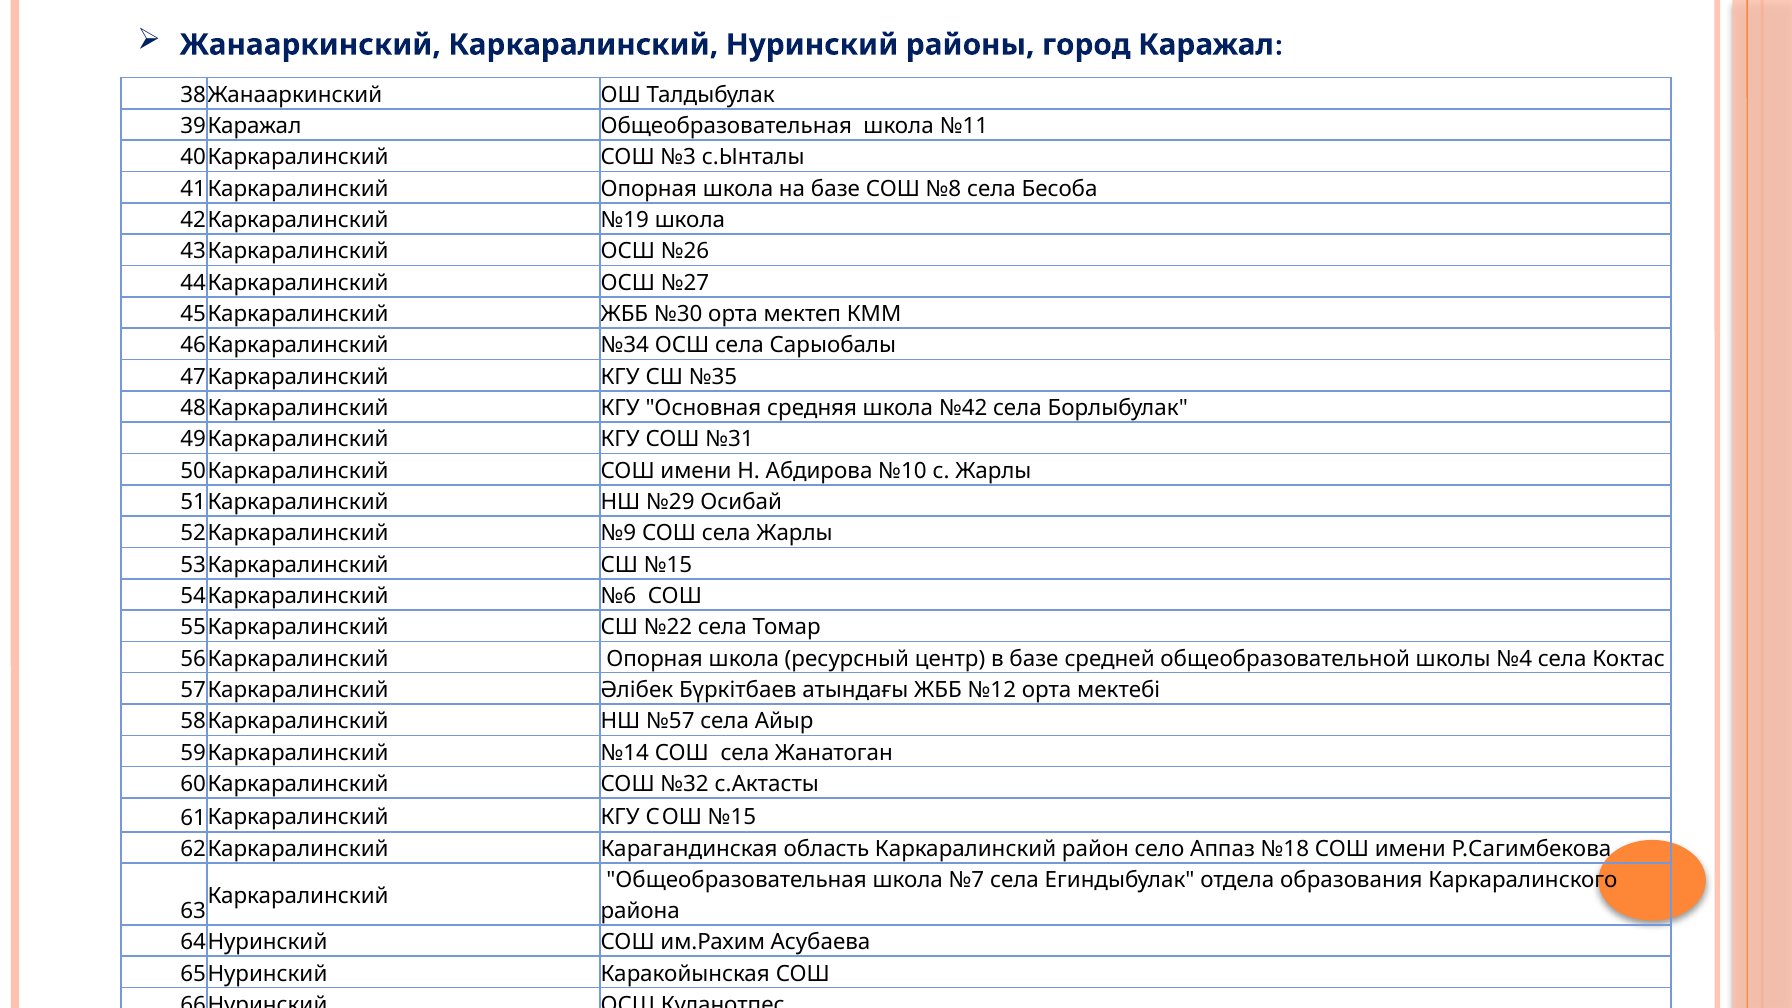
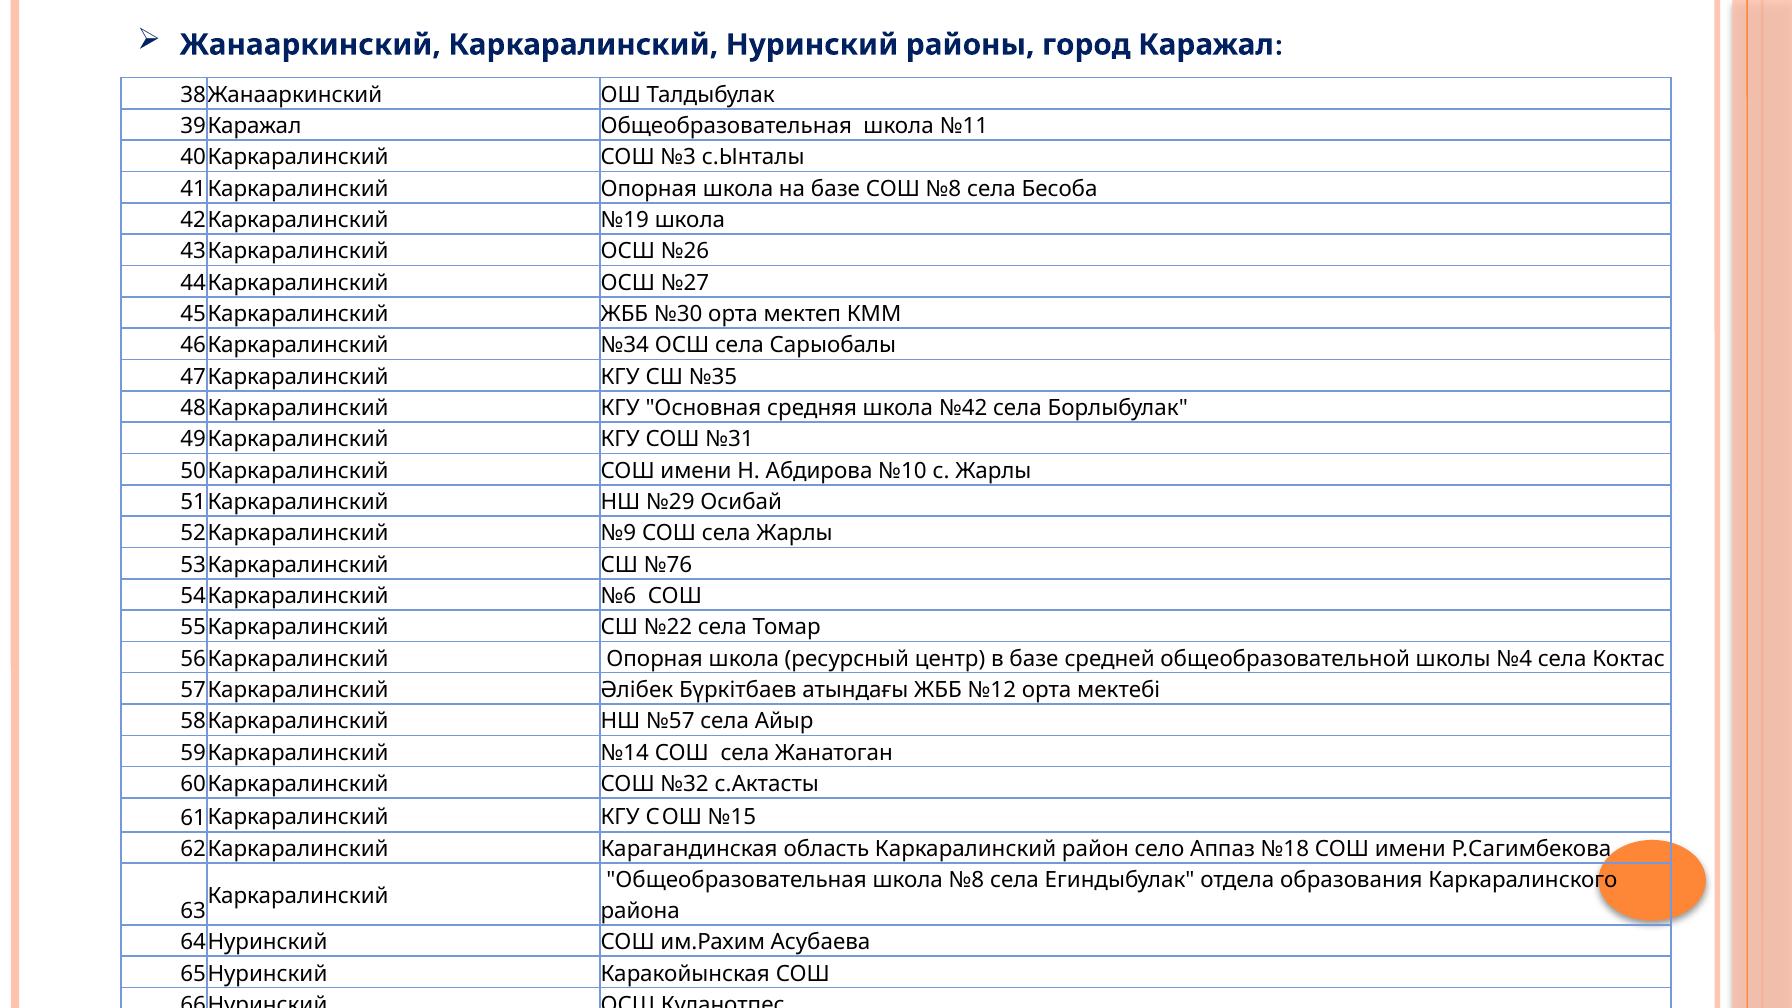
СШ №15: №15 -> №76
школа №7: №7 -> №8
